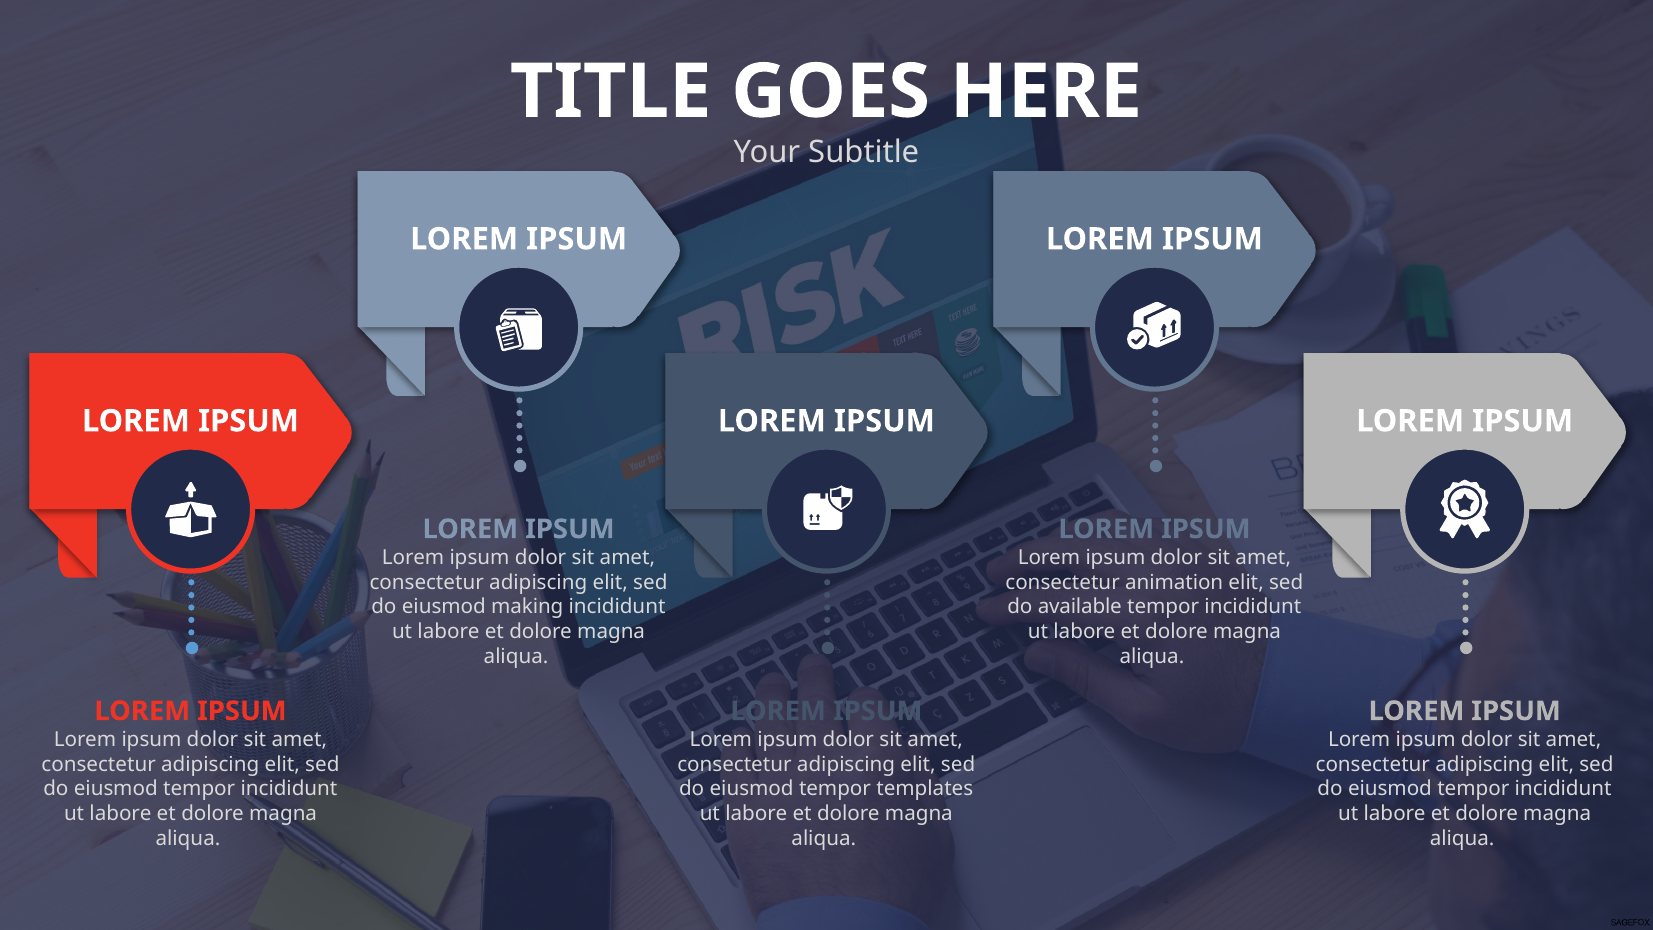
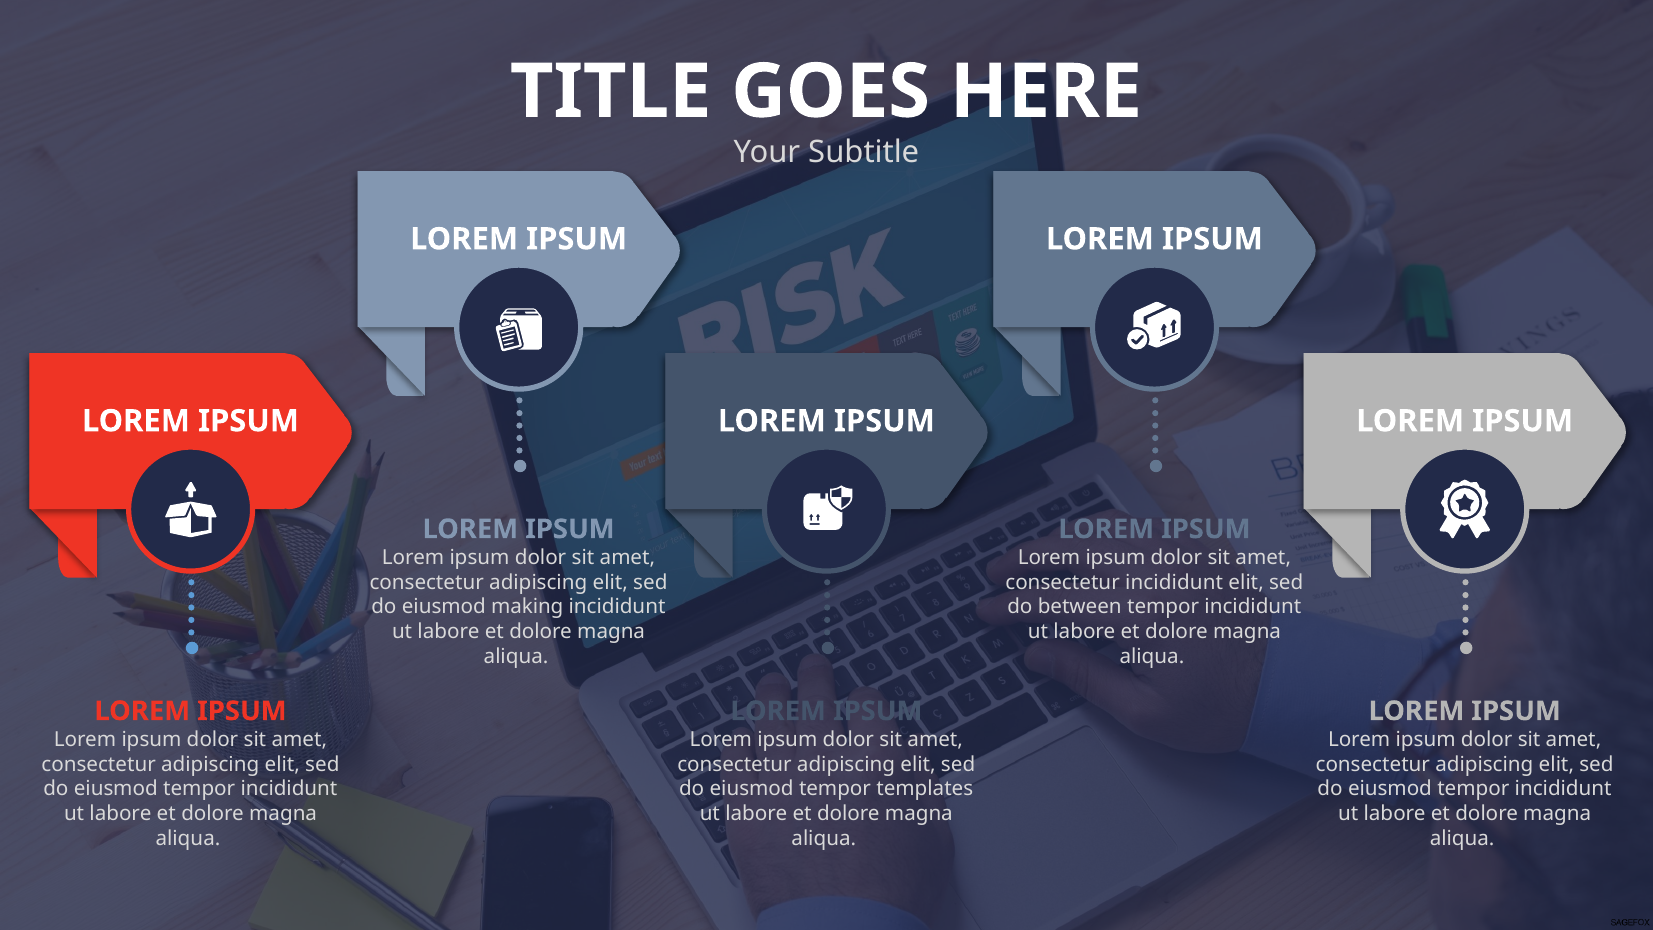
consectetur animation: animation -> incididunt
available: available -> between
